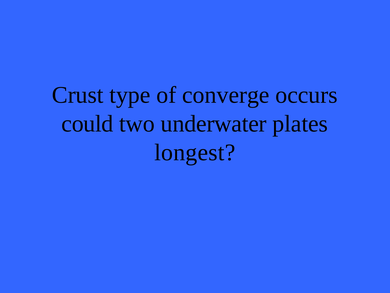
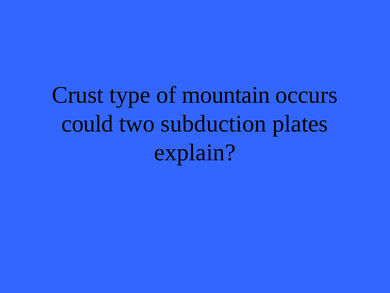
converge: converge -> mountain
underwater: underwater -> subduction
longest: longest -> explain
